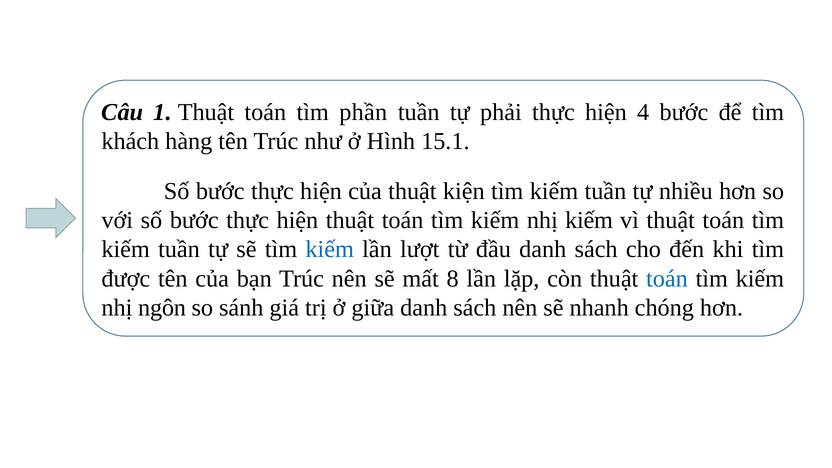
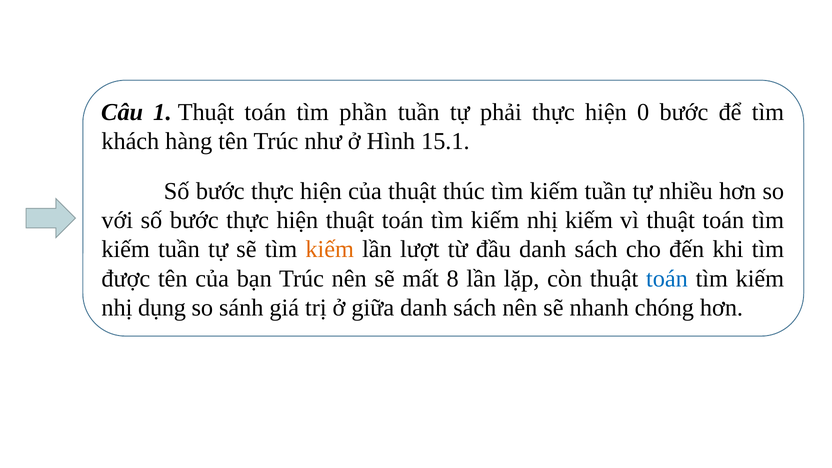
4: 4 -> 0
kiện: kiện -> thúc
kiếm at (330, 249) colour: blue -> orange
ngôn: ngôn -> dụng
